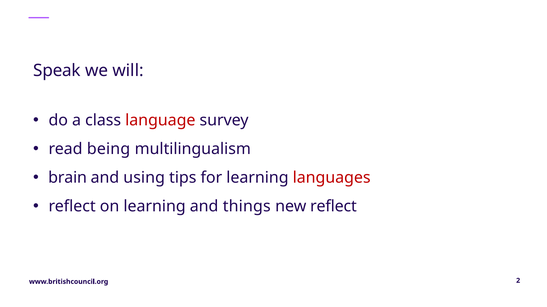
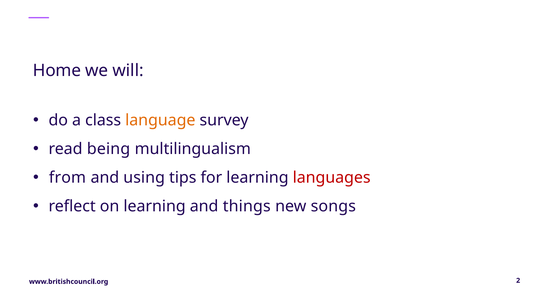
Speak: Speak -> Home
language colour: red -> orange
brain: brain -> from
new reflect: reflect -> songs
